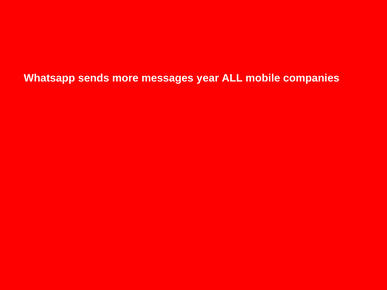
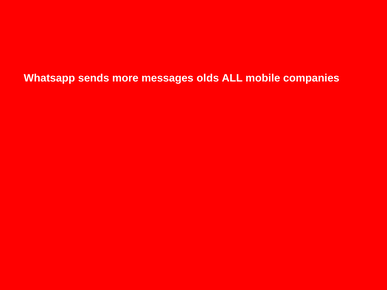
year: year -> olds
